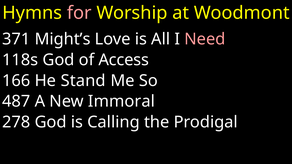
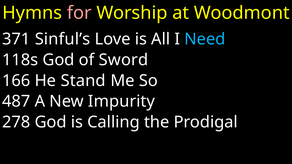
Might’s: Might’s -> Sinful’s
Need colour: pink -> light blue
Access: Access -> Sword
Immoral: Immoral -> Impurity
